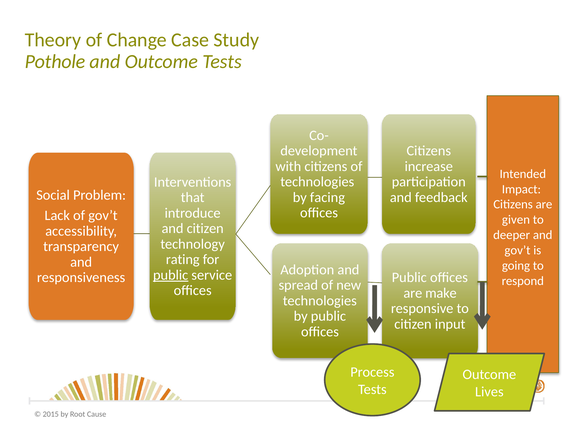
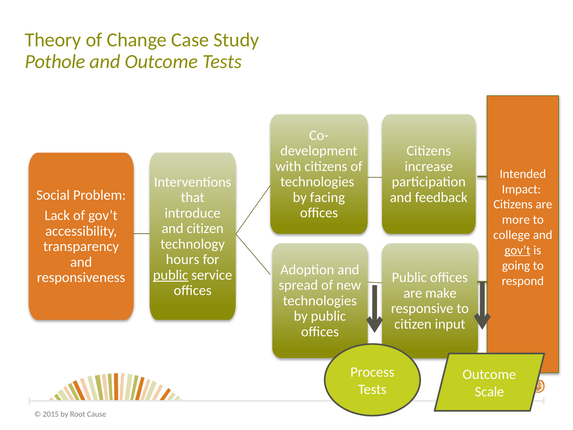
given: given -> more
deeper: deeper -> college
gov’t at (517, 250) underline: none -> present
rating: rating -> hours
Lives: Lives -> Scale
